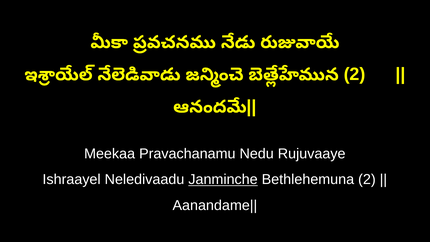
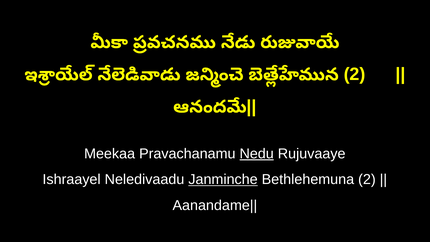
Nedu underline: none -> present
